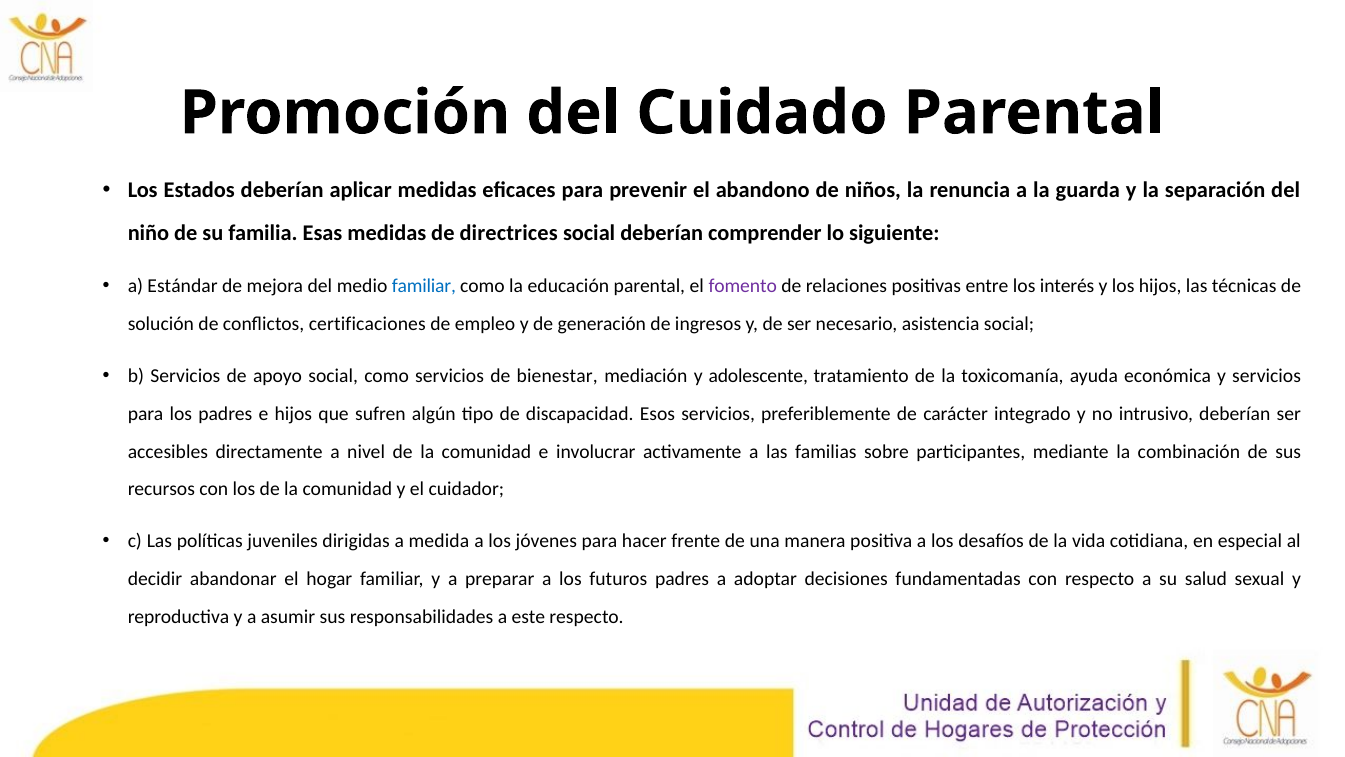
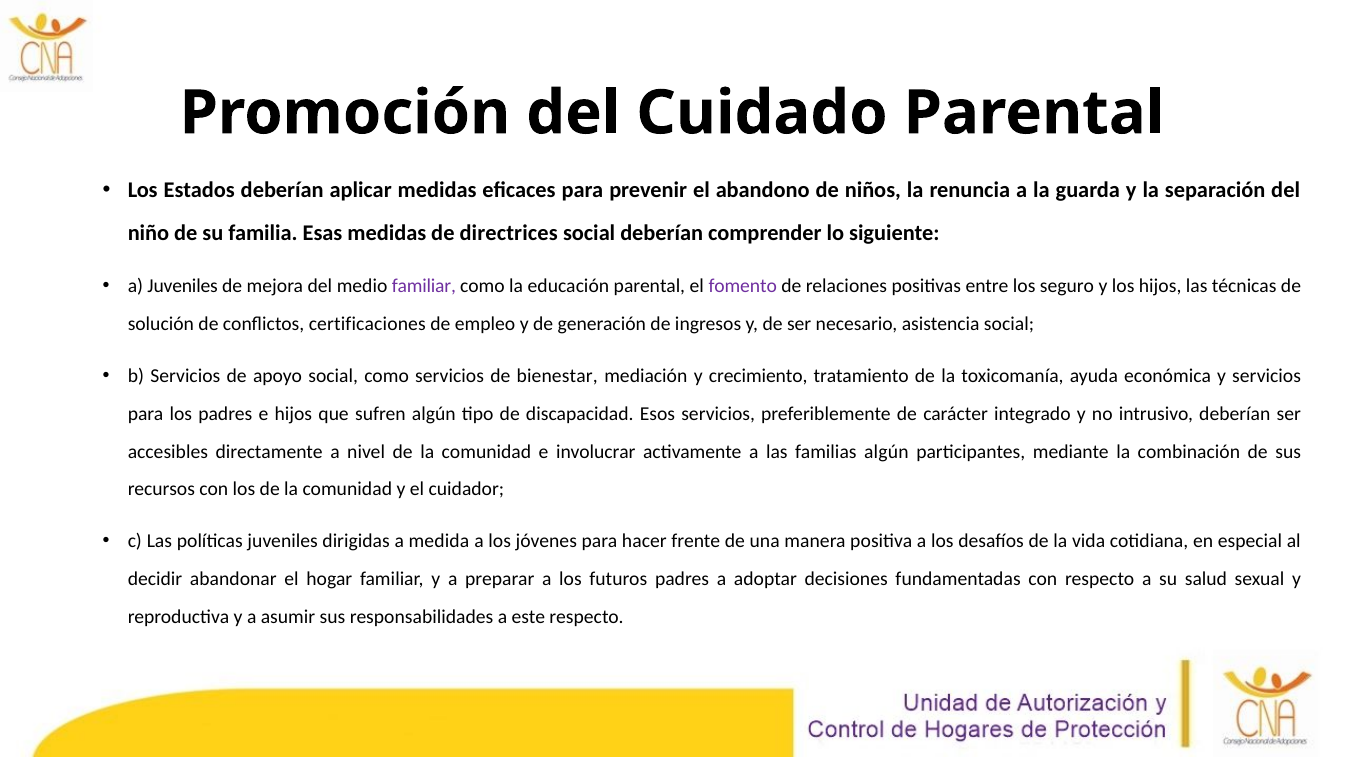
a Estándar: Estándar -> Juveniles
familiar at (424, 286) colour: blue -> purple
interés: interés -> seguro
adolescente: adolescente -> crecimiento
familias sobre: sobre -> algún
